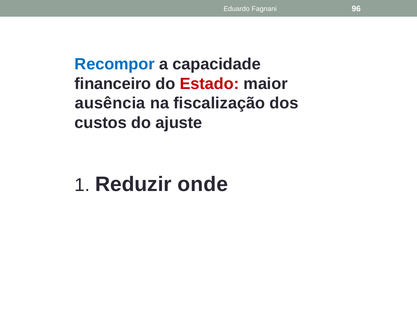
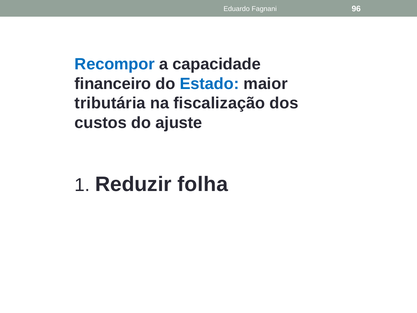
Estado colour: red -> blue
ausência: ausência -> tributária
onde: onde -> folha
